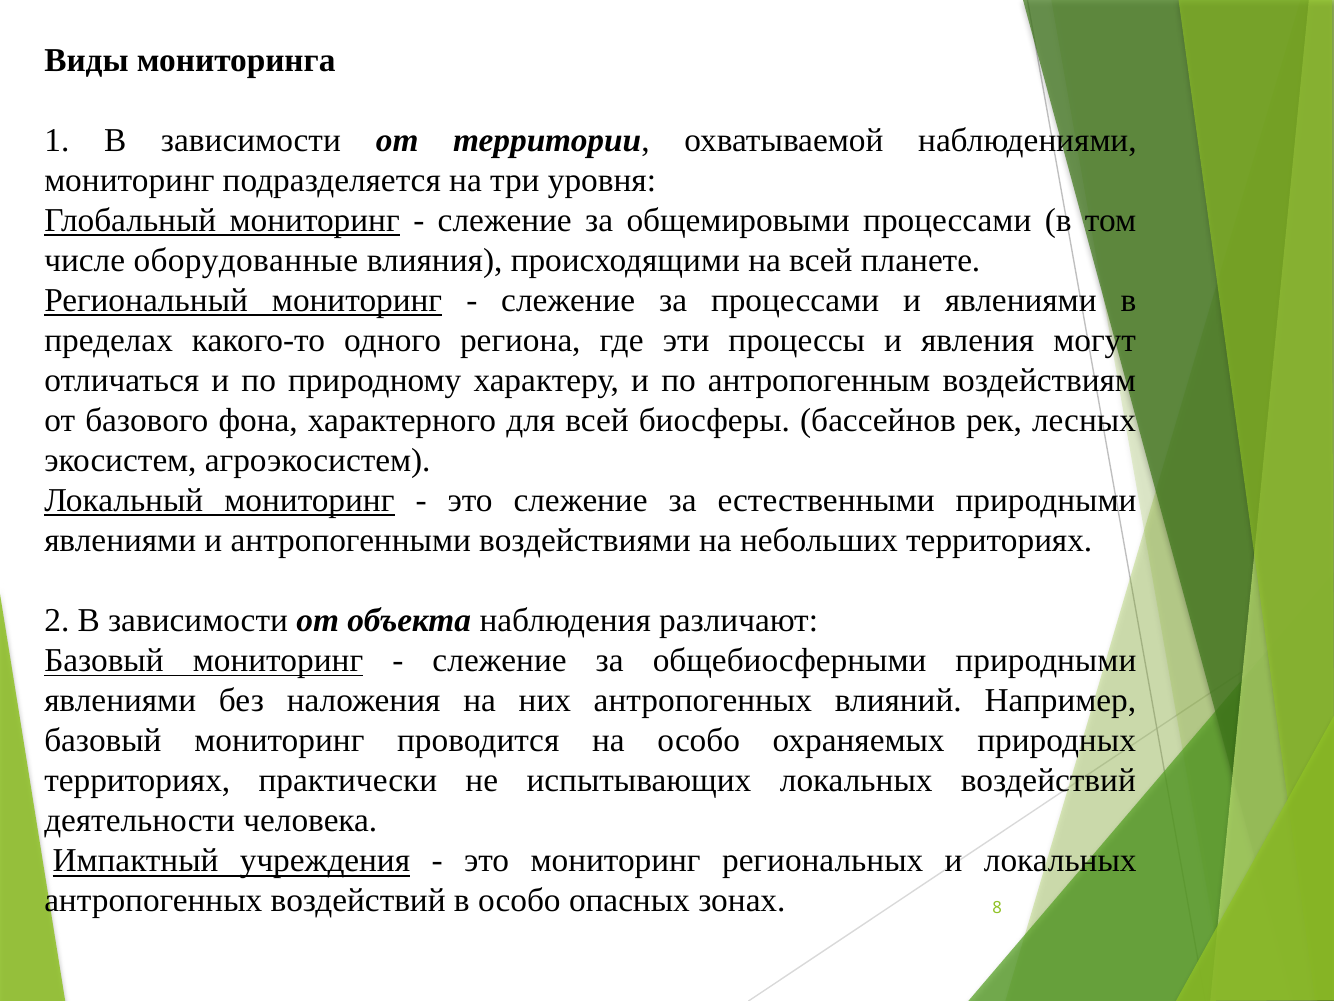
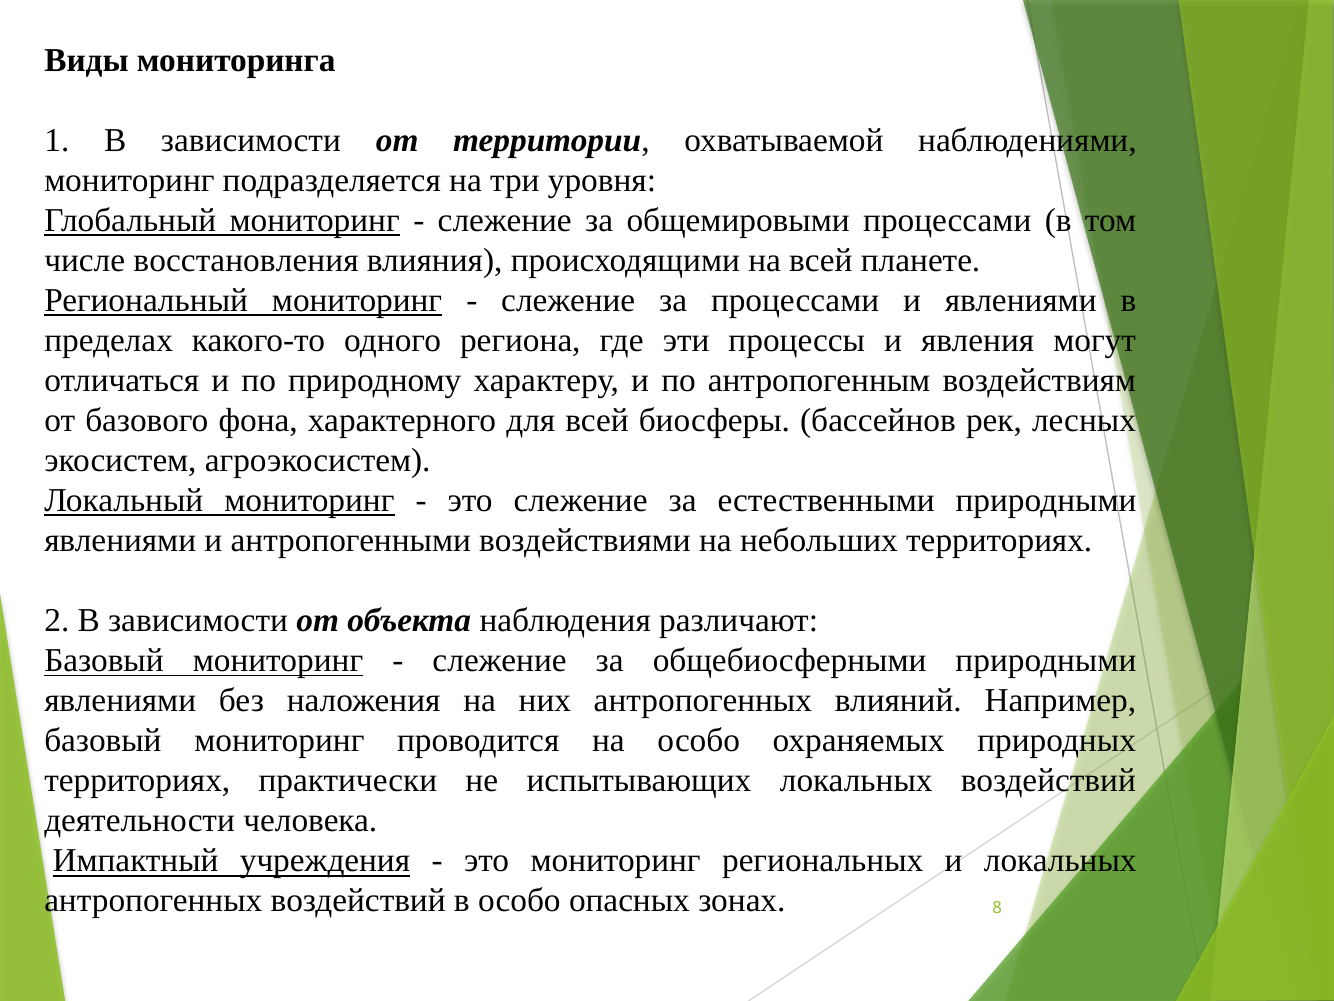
оборудованные: оборудованные -> восстановления
